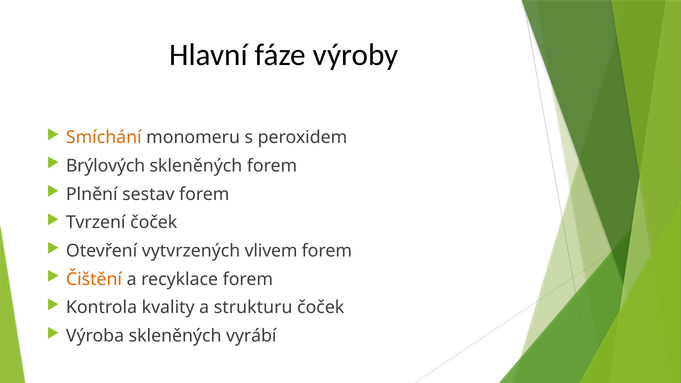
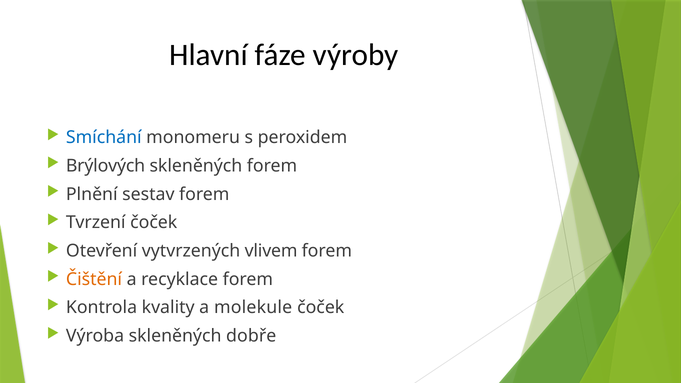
Smíchání colour: orange -> blue
strukturu: strukturu -> molekule
vyrábí: vyrábí -> dobře
